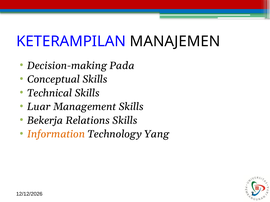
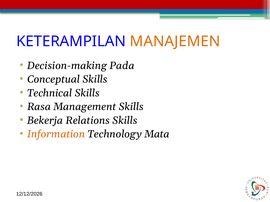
MANAJEMEN colour: black -> orange
Luar: Luar -> Rasa
Yang: Yang -> Mata
